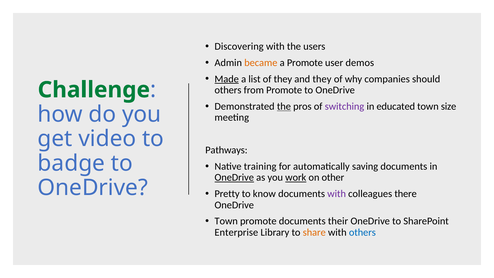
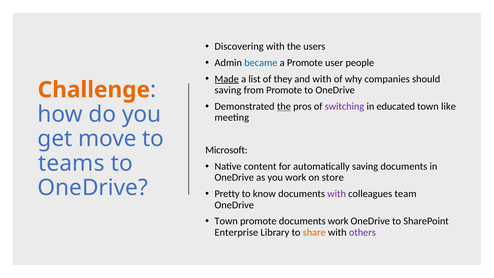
became colour: orange -> blue
demos: demos -> people
and they: they -> with
others at (228, 90): others -> saving
Challenge colour: green -> orange
size: size -> like
video: video -> move
Pathways: Pathways -> Microsoft
badge: badge -> teams
training: training -> content
OneDrive at (234, 177) underline: present -> none
work at (296, 177) underline: present -> none
other: other -> store
there: there -> team
documents their: their -> work
others at (362, 232) colour: blue -> purple
